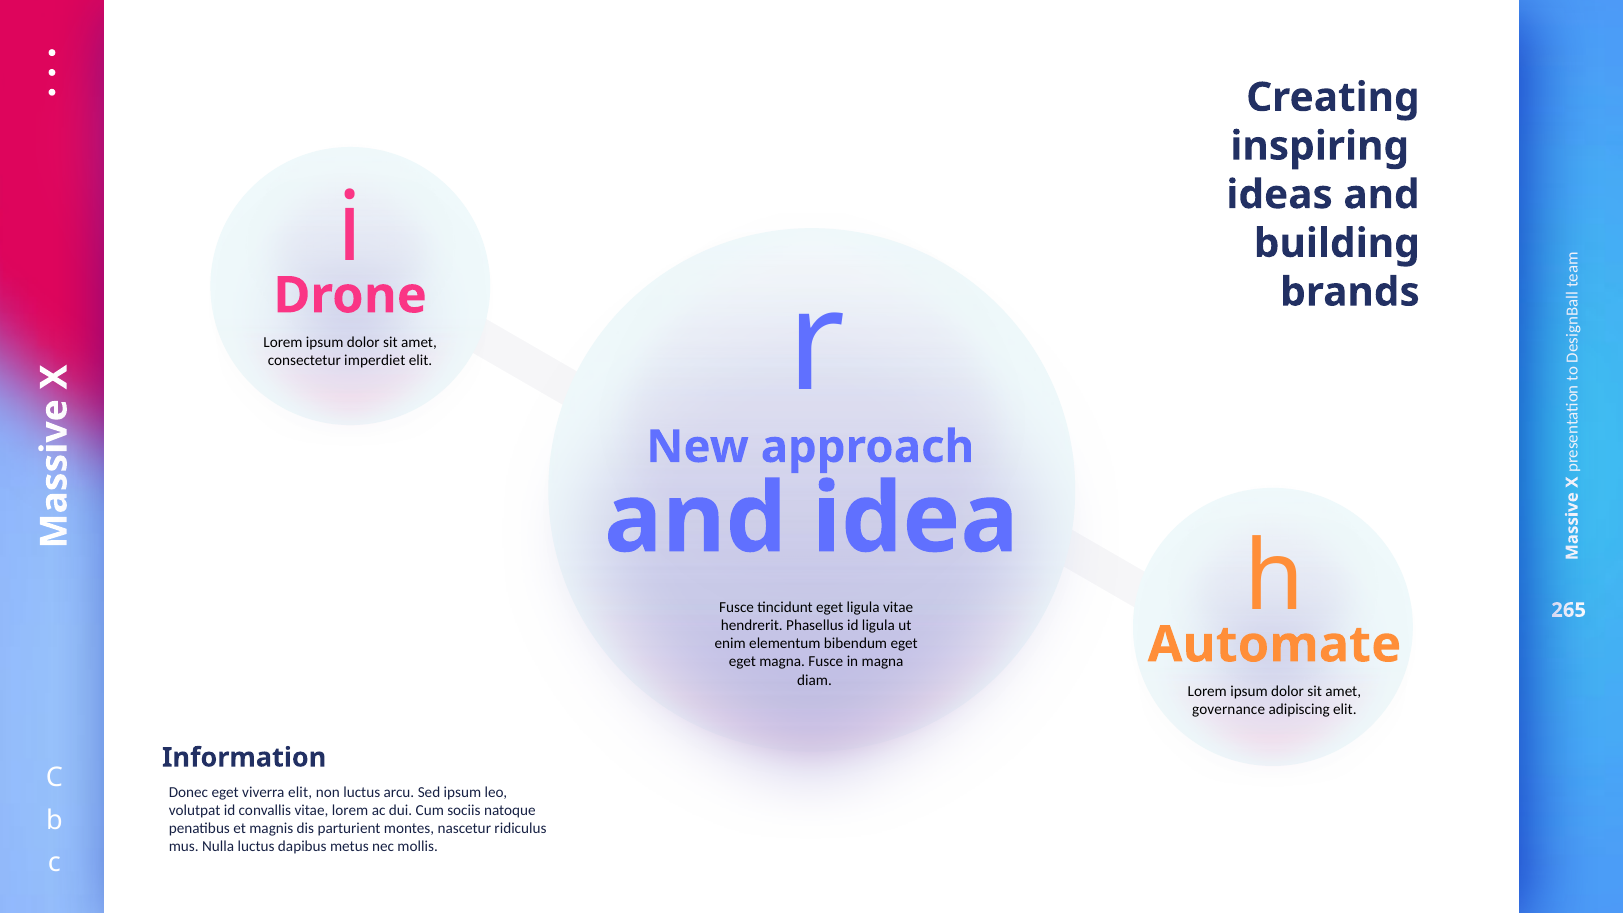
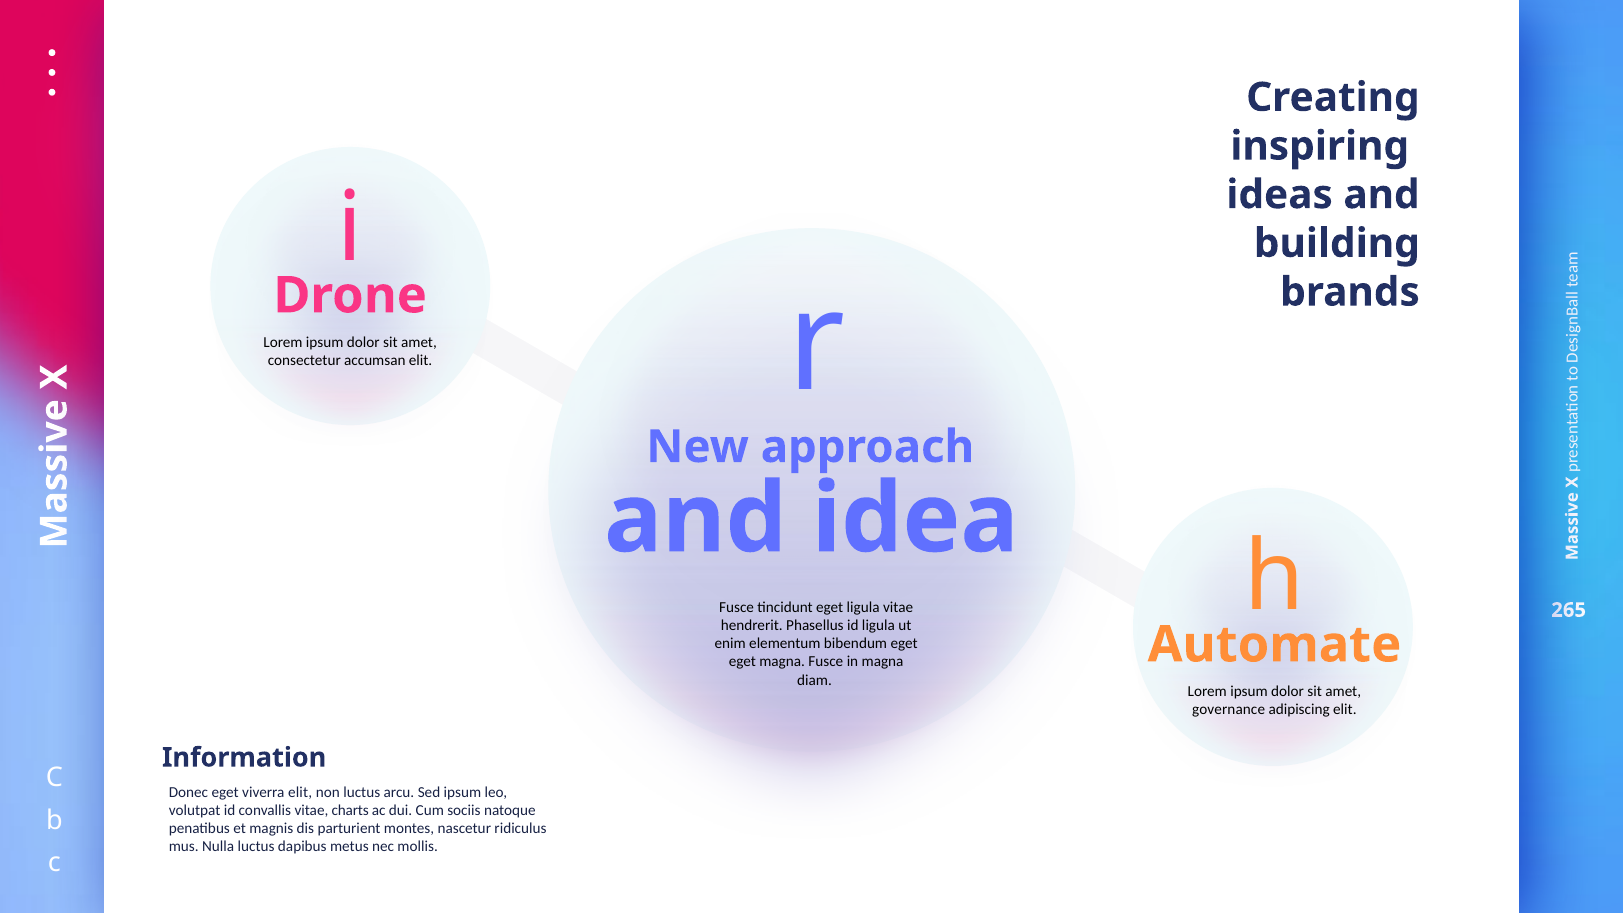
imperdiet: imperdiet -> accumsan
vitae lorem: lorem -> charts
